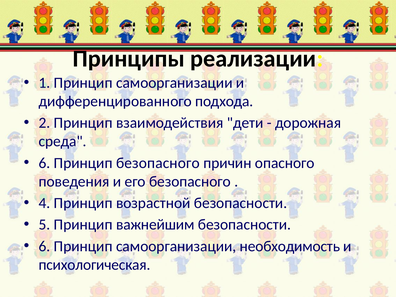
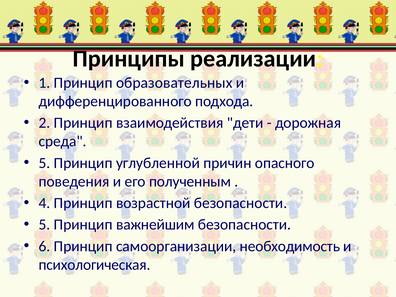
1 Принцип самоорганизации: самоорганизации -> образовательных
6 at (44, 163): 6 -> 5
Принцип безопасного: безопасного -> углубленной
его безопасного: безопасного -> полученным
